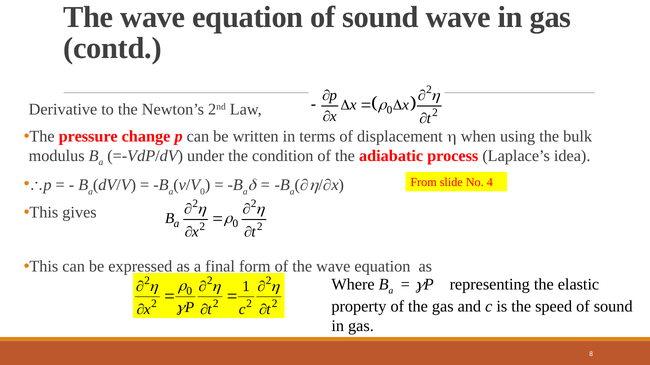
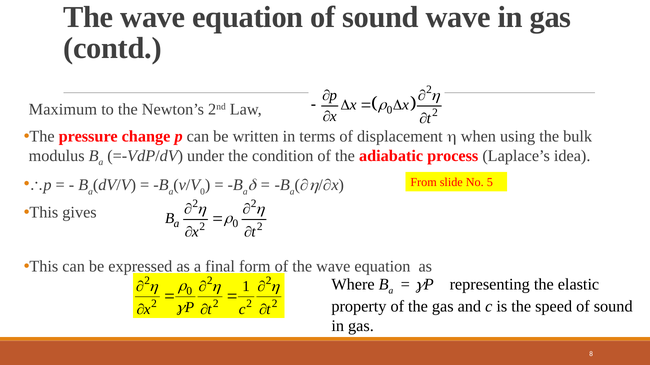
Derivative: Derivative -> Maximum
4: 4 -> 5
